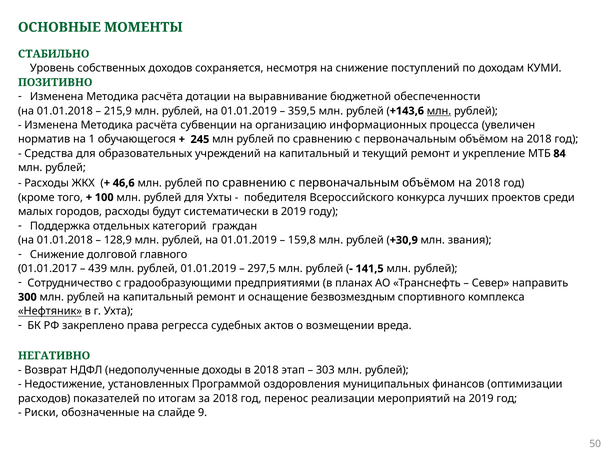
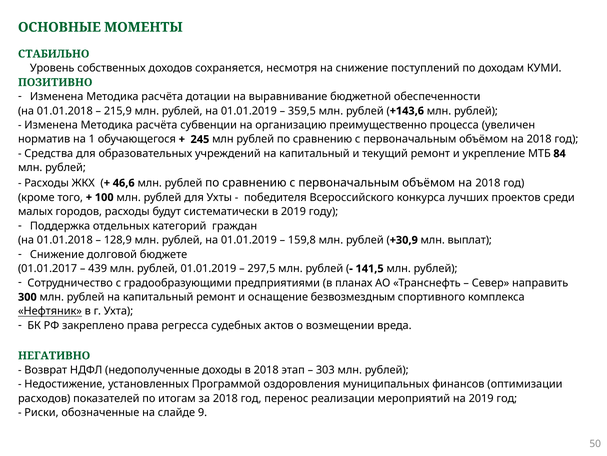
млн at (439, 111) underline: present -> none
информационных: информационных -> преимущественно
звания: звания -> выплат
главного: главного -> бюджете
